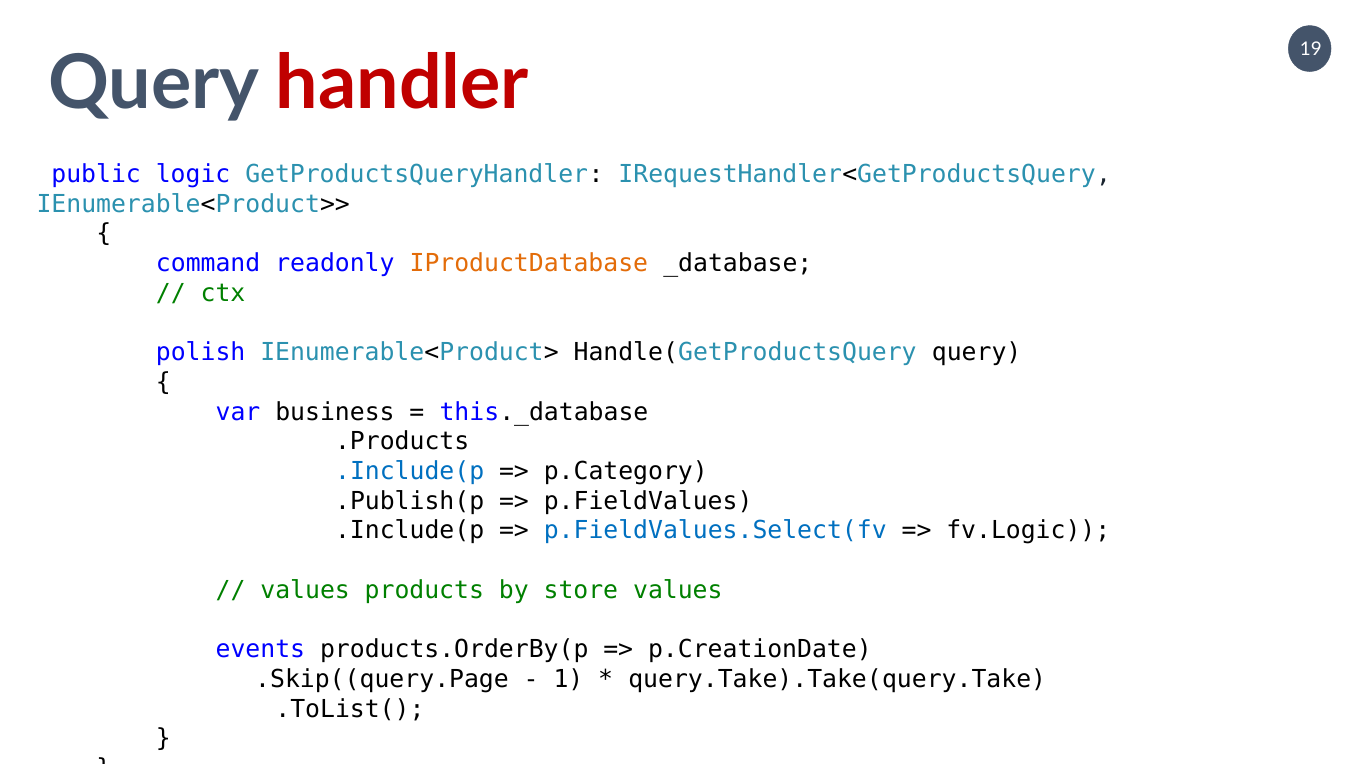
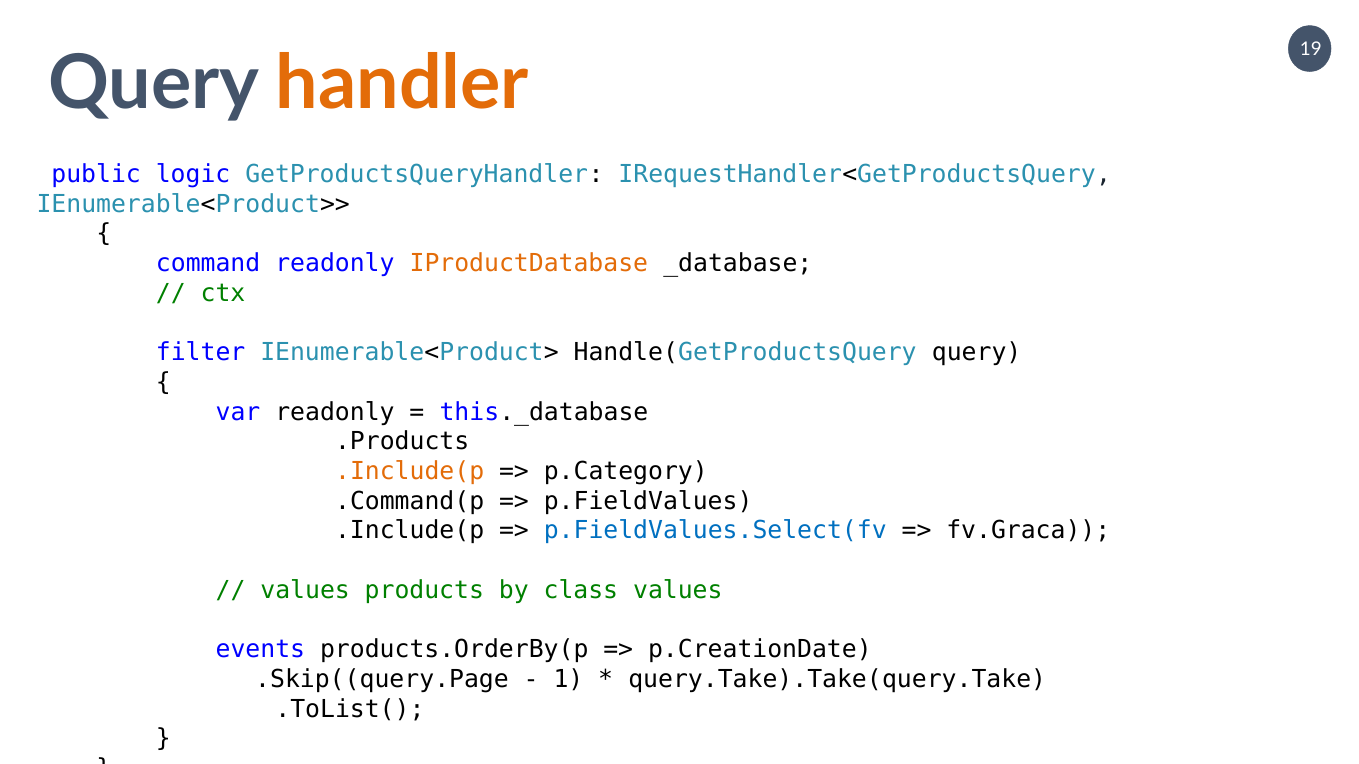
handler colour: red -> orange
polish: polish -> filter
var business: business -> readonly
.Include(p at (410, 472) colour: blue -> orange
.Publish(p: .Publish(p -> .Command(p
fv.Logic: fv.Logic -> fv.Graca
store: store -> class
